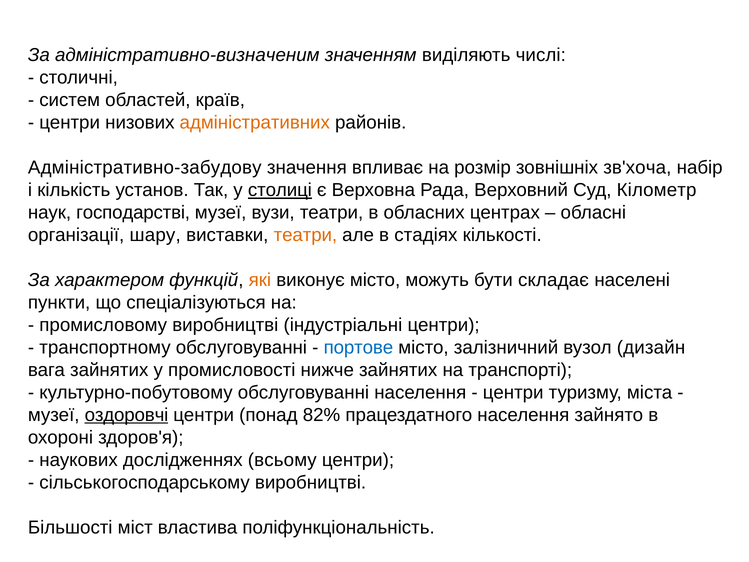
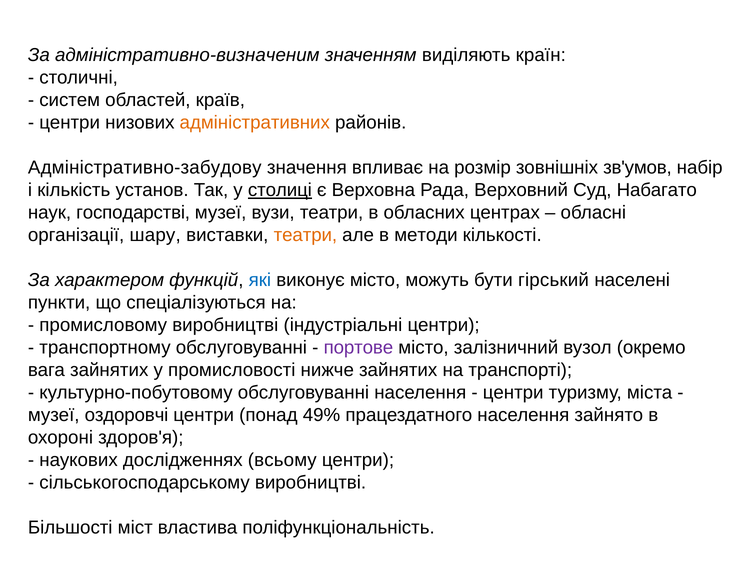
числі: числі -> країн
зв'хоча: зв'хоча -> зв'умов
Кілометр: Кілометр -> Набагато
стадіях: стадіях -> методи
які colour: orange -> blue
складає: складає -> гірський
портове colour: blue -> purple
дизайн: дизайн -> окремо
оздоровчі underline: present -> none
82%: 82% -> 49%
